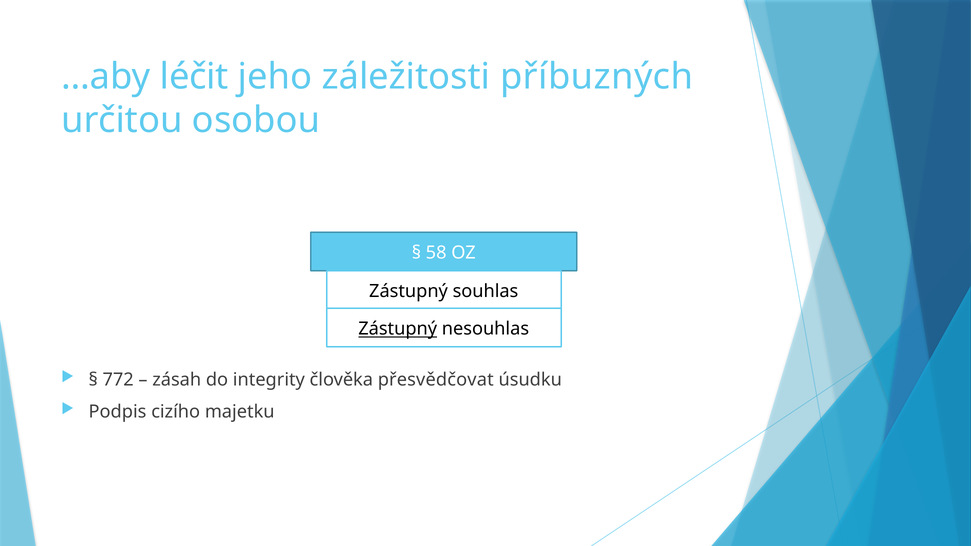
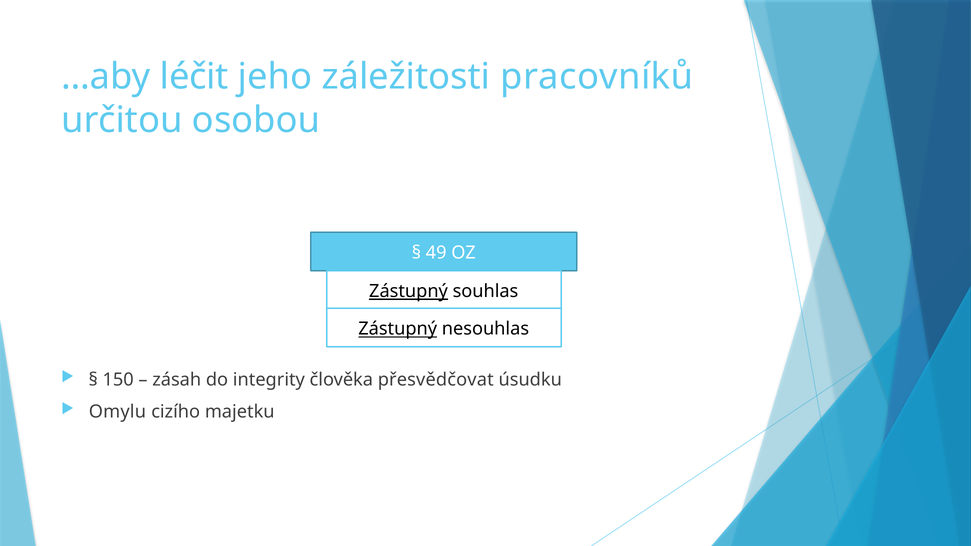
příbuzných: příbuzných -> pracovníků
58: 58 -> 49
Zástupný at (409, 291) underline: none -> present
772: 772 -> 150
Podpis: Podpis -> Omylu
